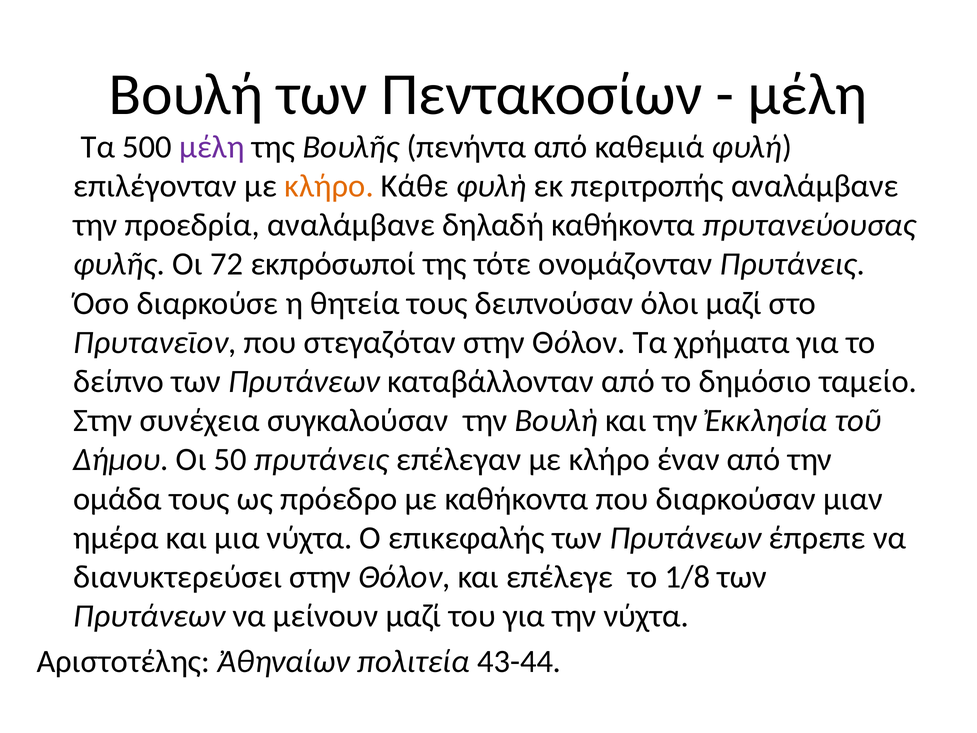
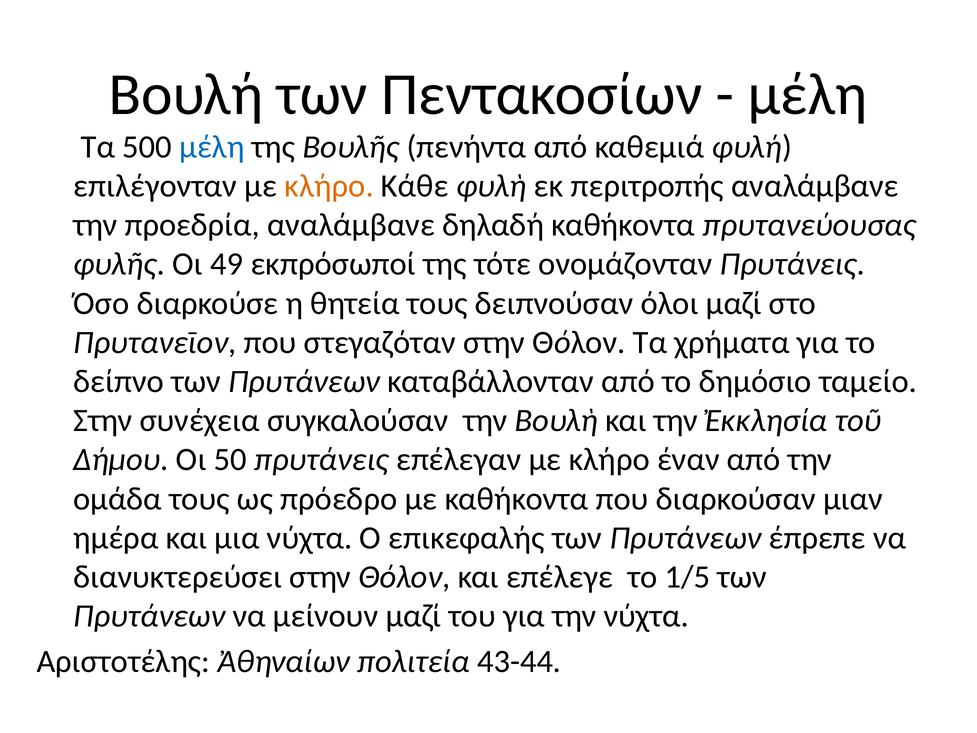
μέλη at (212, 147) colour: purple -> blue
72: 72 -> 49
1/8: 1/8 -> 1/5
